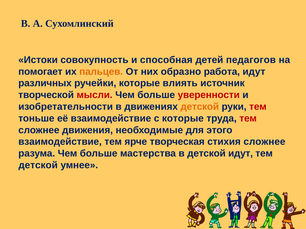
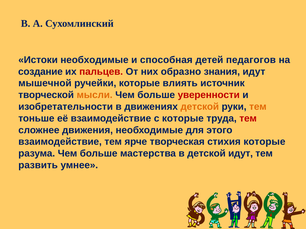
Истоки совокупность: совокупность -> необходимые
помогает: помогает -> создание
пальцев colour: orange -> red
работа: работа -> знания
различных: различных -> мышечной
мысли colour: red -> orange
тем at (258, 107) colour: red -> orange
стихия сложнее: сложнее -> которые
детской at (38, 165): детской -> развить
